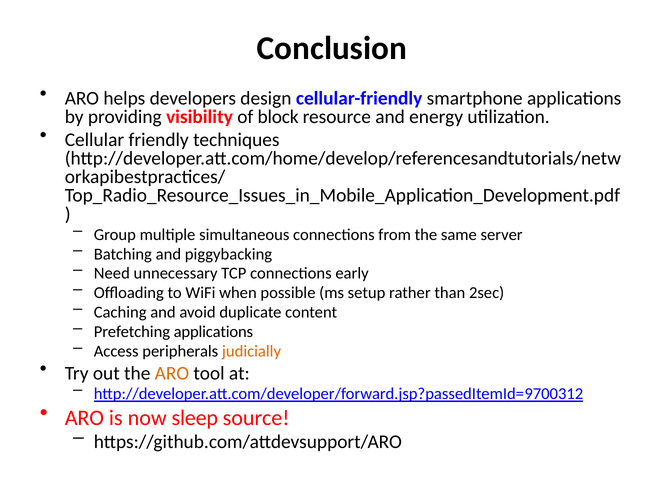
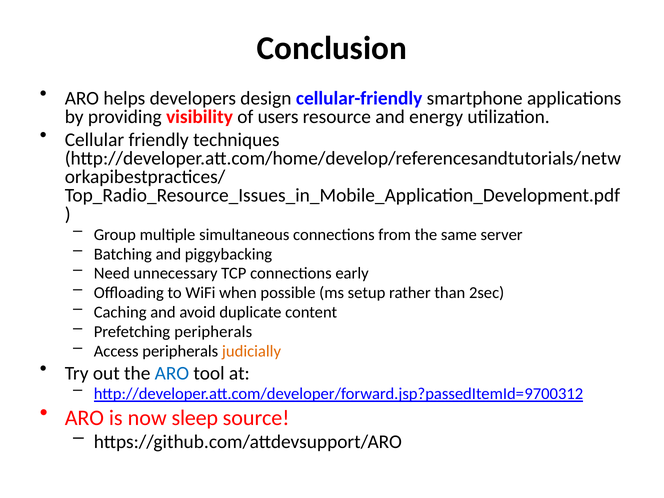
block: block -> users
Prefetching applications: applications -> peripherals
ARO at (172, 373) colour: orange -> blue
